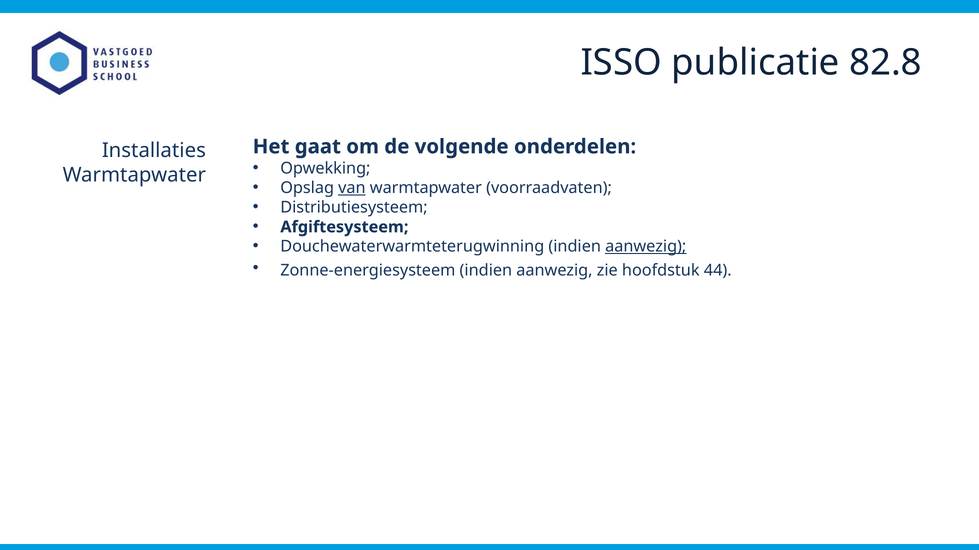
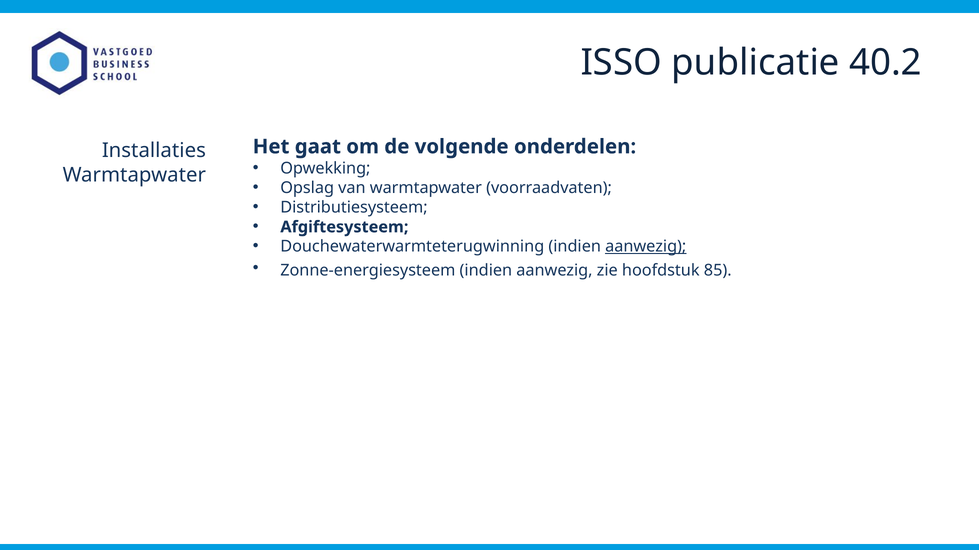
82.8: 82.8 -> 40.2
van underline: present -> none
44: 44 -> 85
